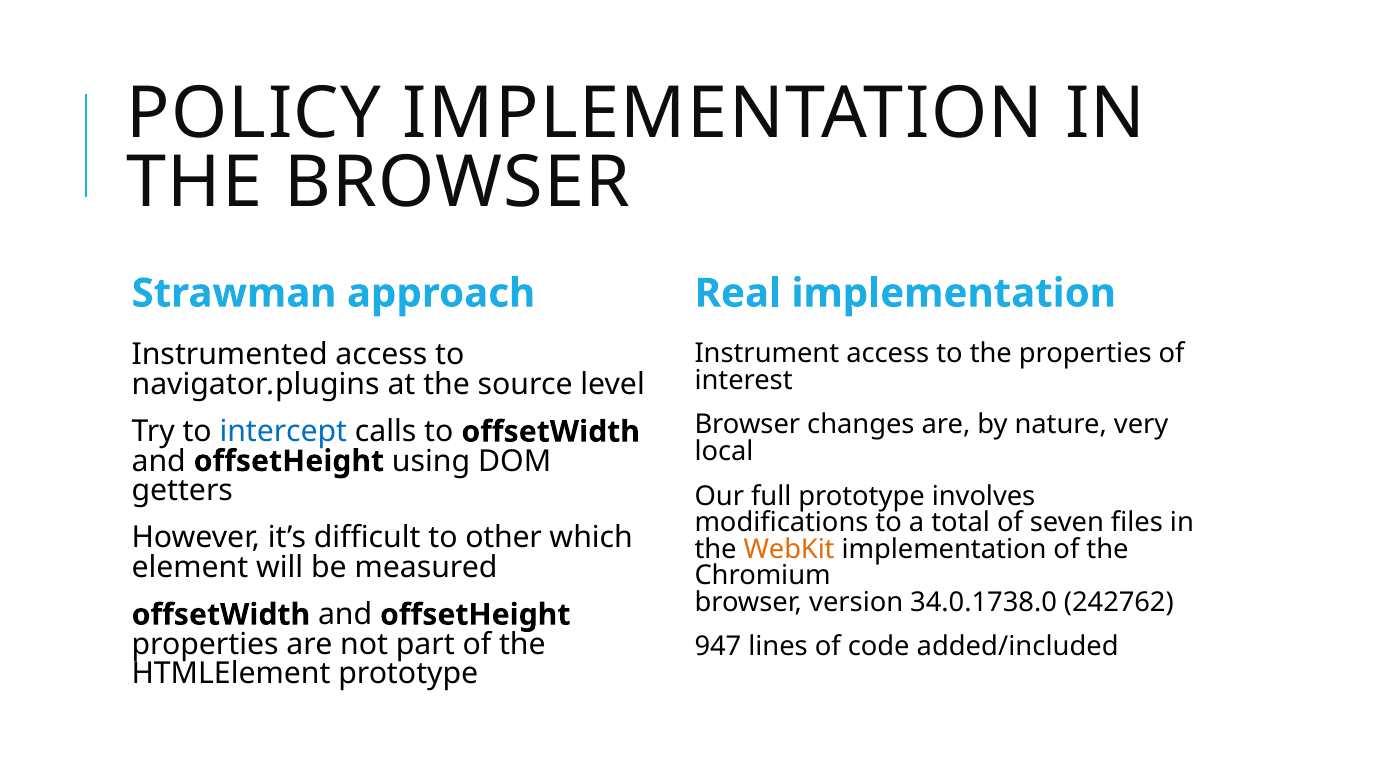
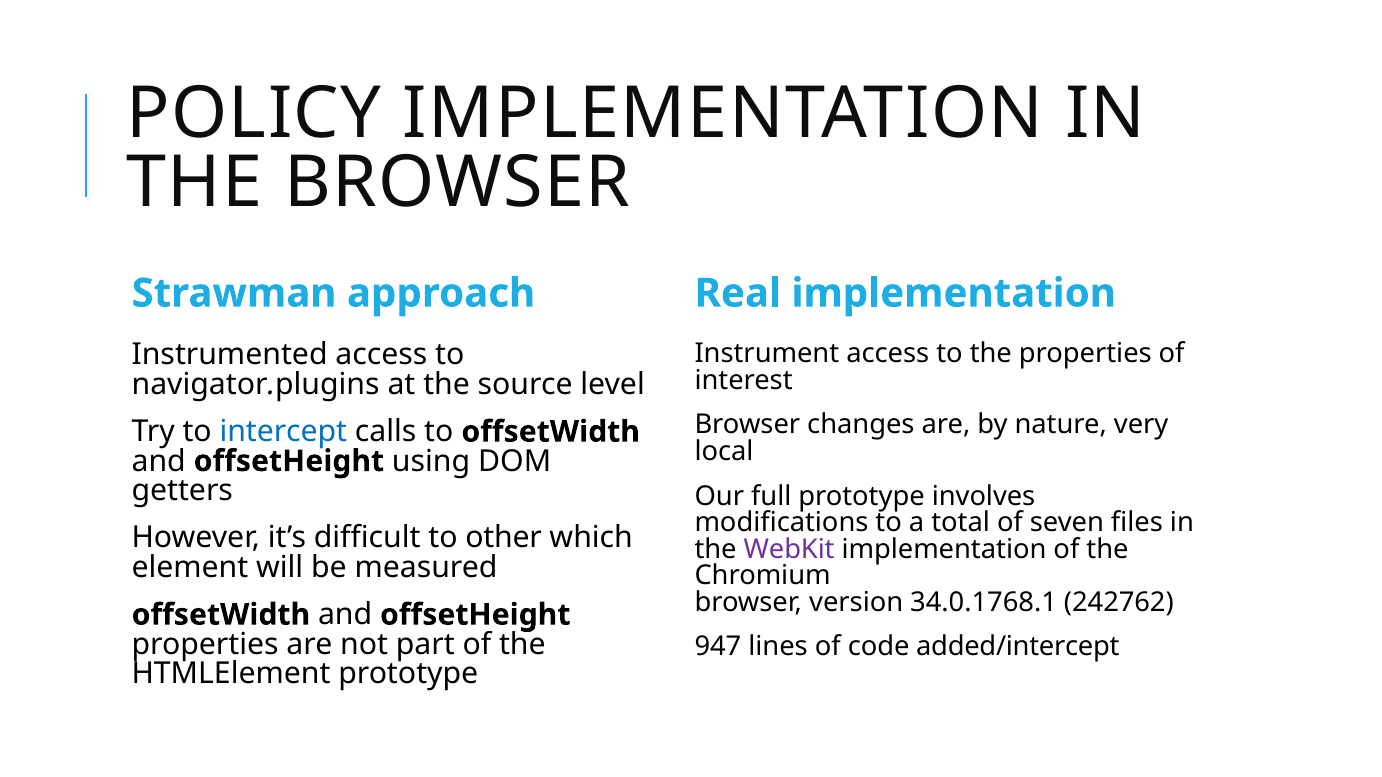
WebKit colour: orange -> purple
34.0.1738.0: 34.0.1738.0 -> 34.0.1768.1
added/included: added/included -> added/intercept
